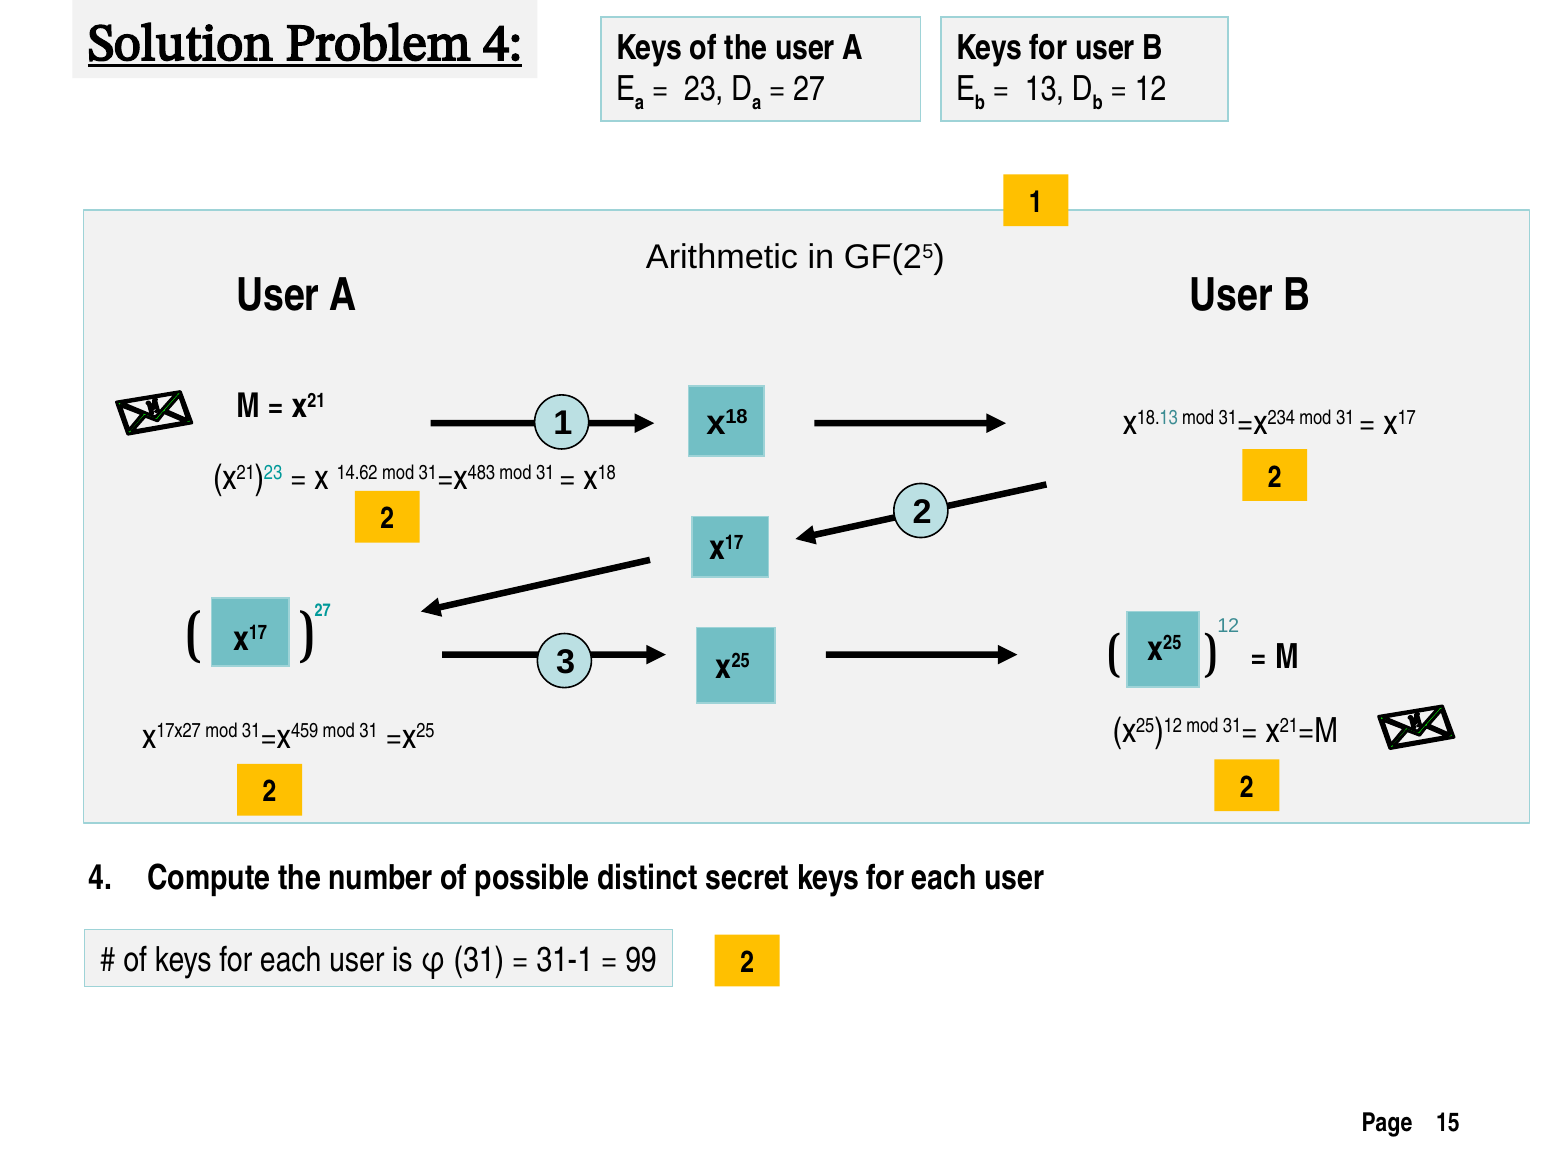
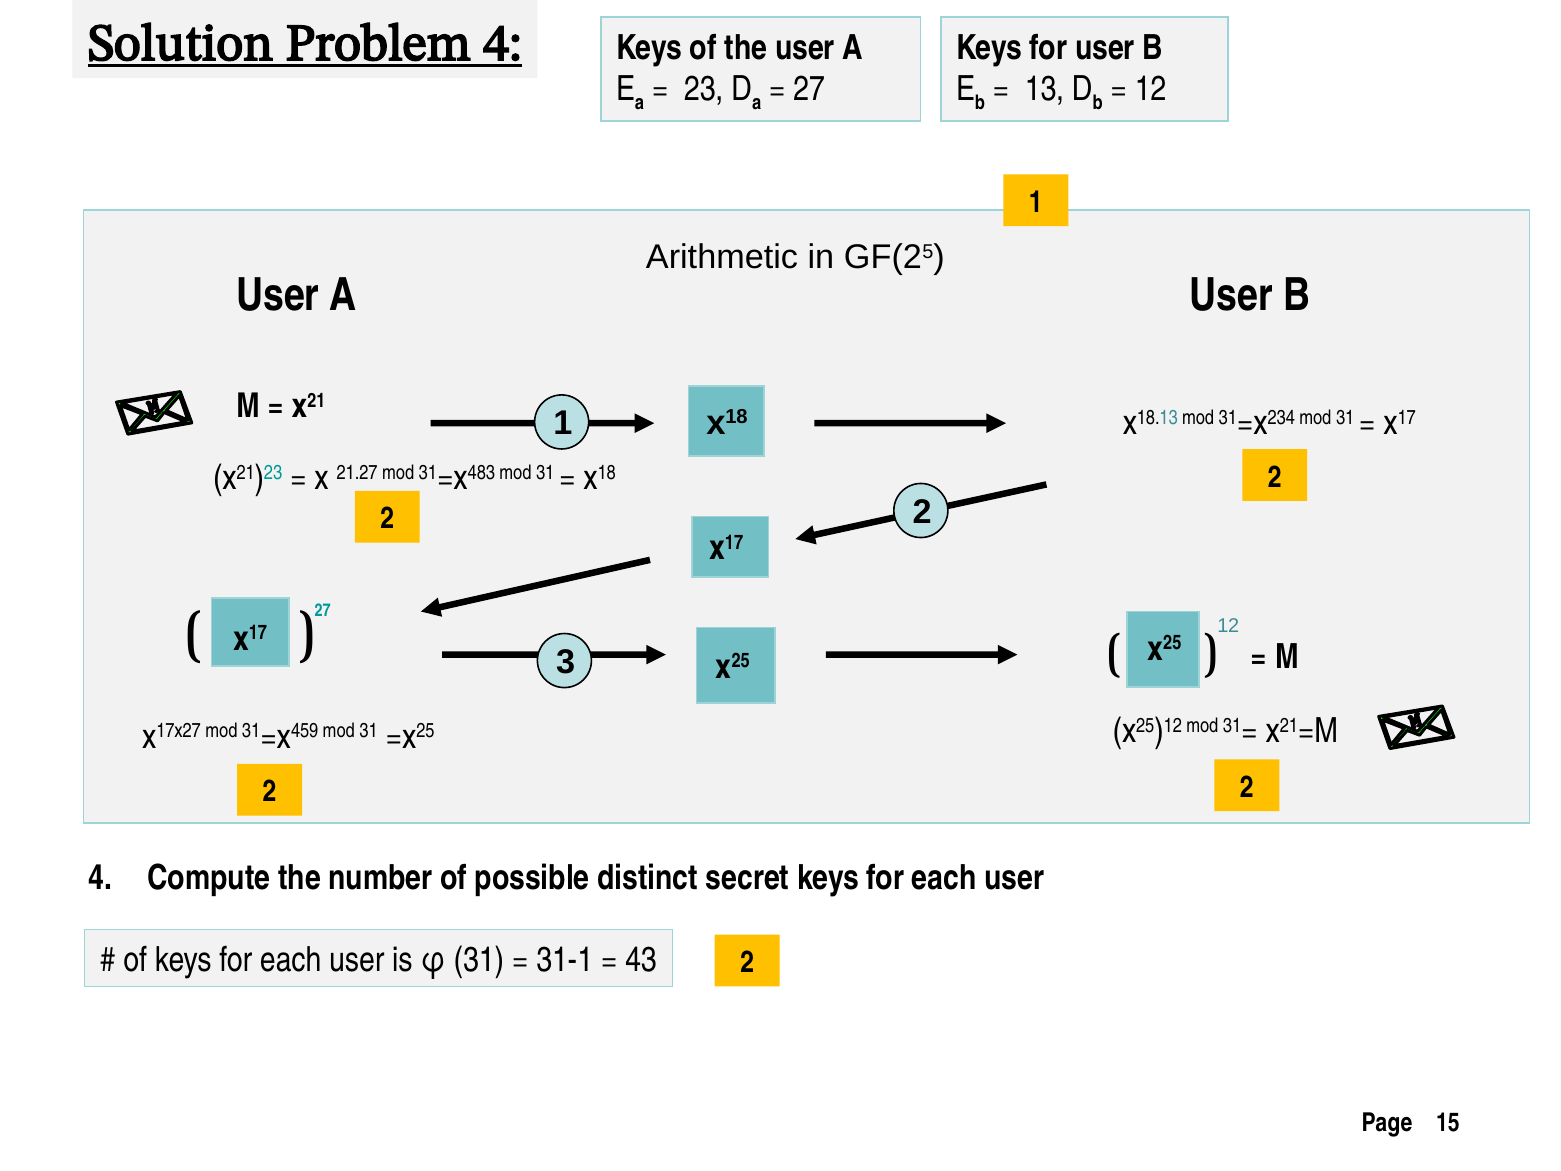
14.62: 14.62 -> 21.27
99: 99 -> 43
